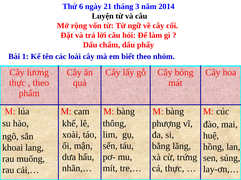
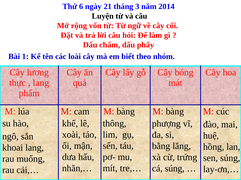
theo at (41, 83): theo -> lang
cá thực: thực -> súng
